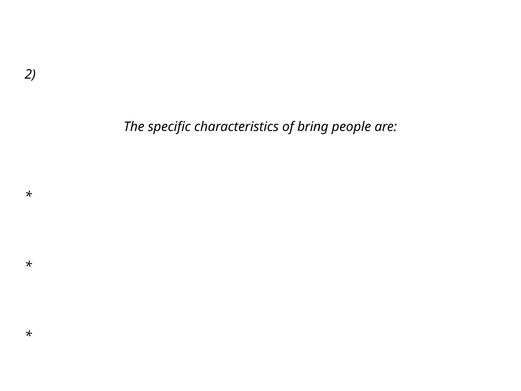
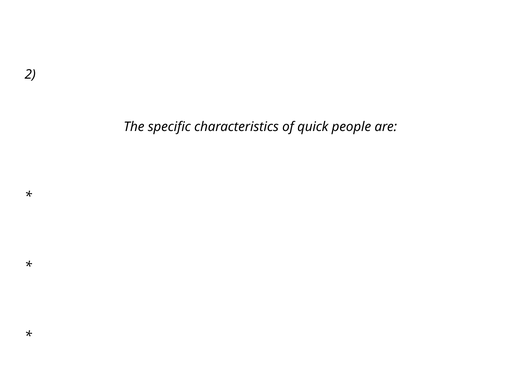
bring: bring -> quick
